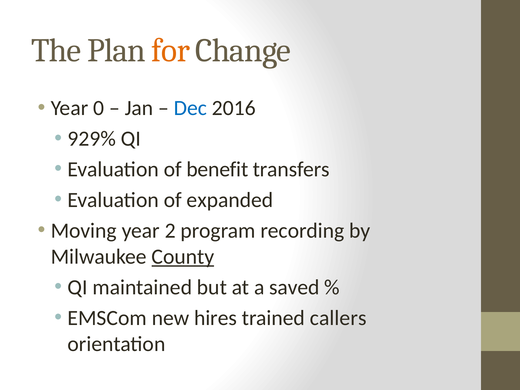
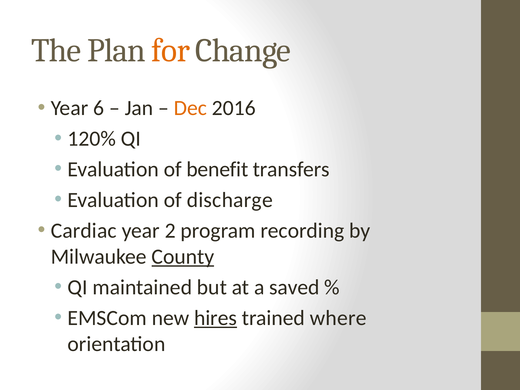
0: 0 -> 6
Dec colour: blue -> orange
929%: 929% -> 120%
expanded: expanded -> discharge
Moving: Moving -> Cardiac
hires underline: none -> present
callers: callers -> where
